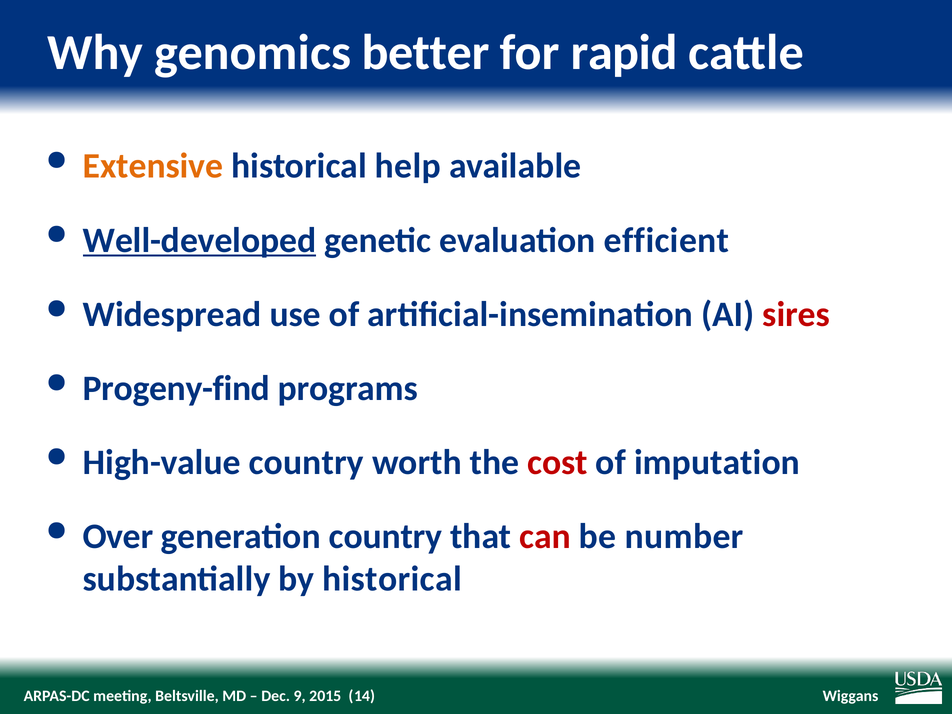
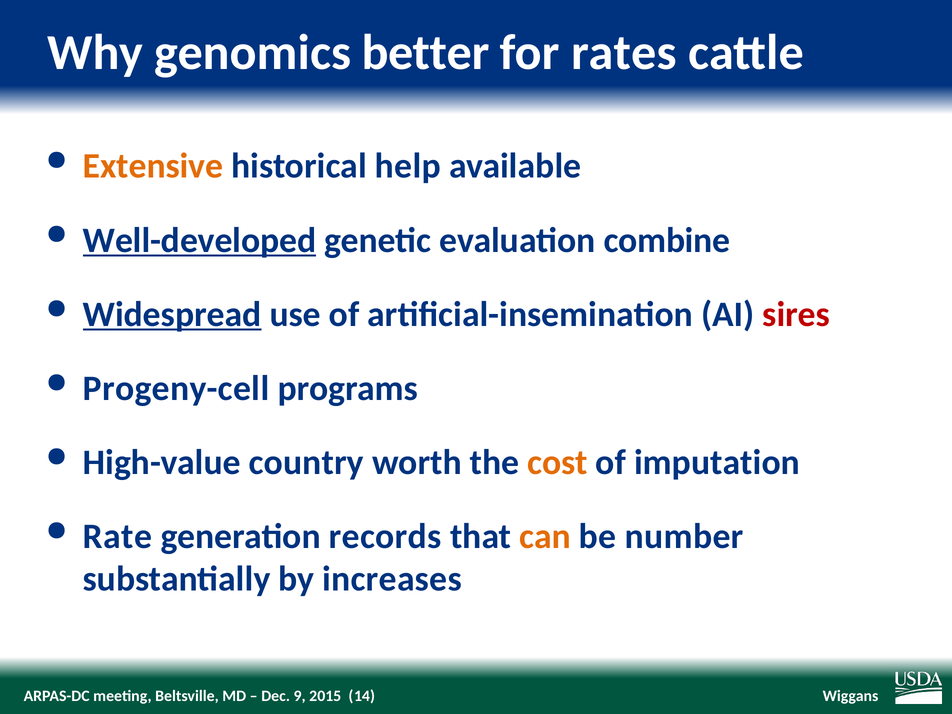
rapid: rapid -> rates
efficient: efficient -> combine
Widespread underline: none -> present
Progeny-find: Progeny-find -> Progeny-cell
cost colour: red -> orange
Over: Over -> Rate
generation country: country -> records
can colour: red -> orange
by historical: historical -> increases
